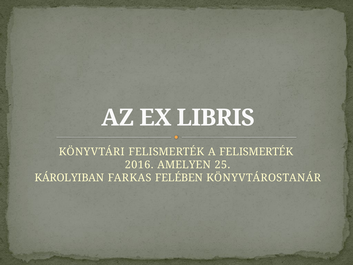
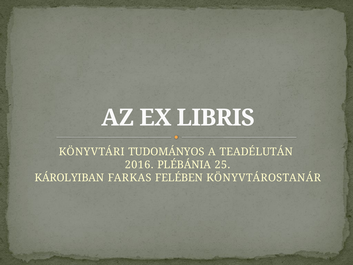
KÖNYVTÁRI FELISMERTÉK: FELISMERTÉK -> TUDOMÁNYOS
A FELISMERTÉK: FELISMERTÉK -> TEADÉLUTÁN
AMELYEN: AMELYEN -> PLÉBÁNIA
